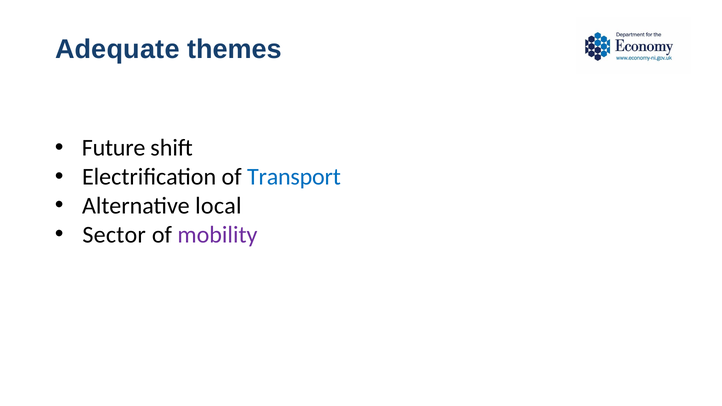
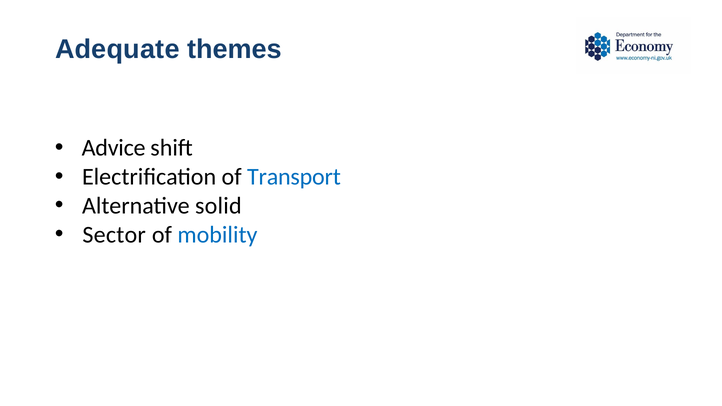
Future: Future -> Advice
local: local -> solid
mobility colour: purple -> blue
